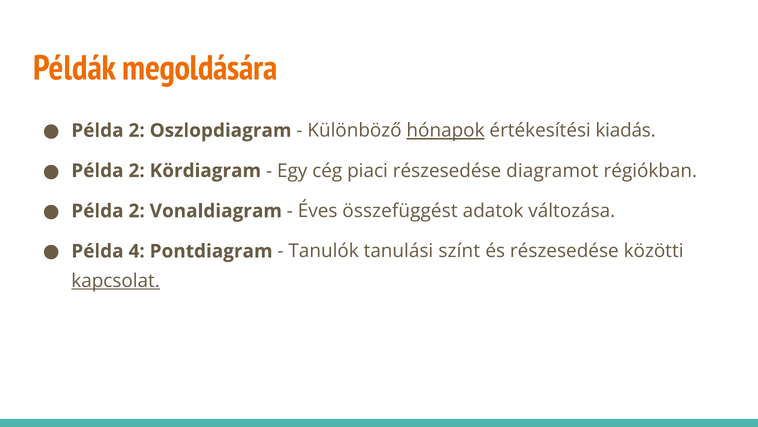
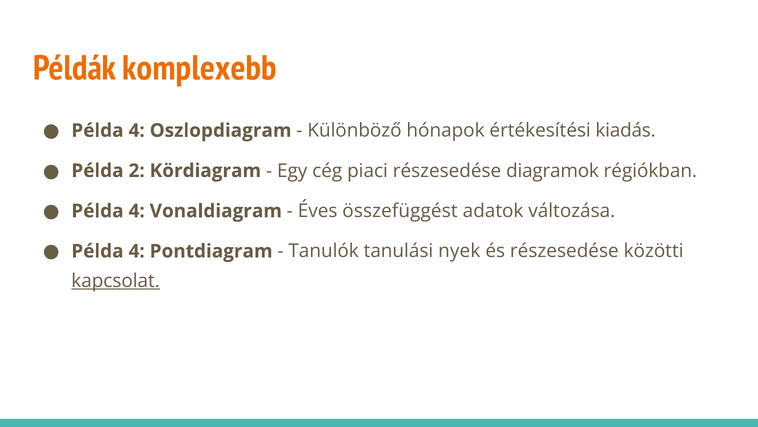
megoldására: megoldására -> komplexebb
2 at (137, 130): 2 -> 4
hónapok underline: present -> none
diagramot: diagramot -> diagramok
2 at (137, 211): 2 -> 4
színt: színt -> nyek
